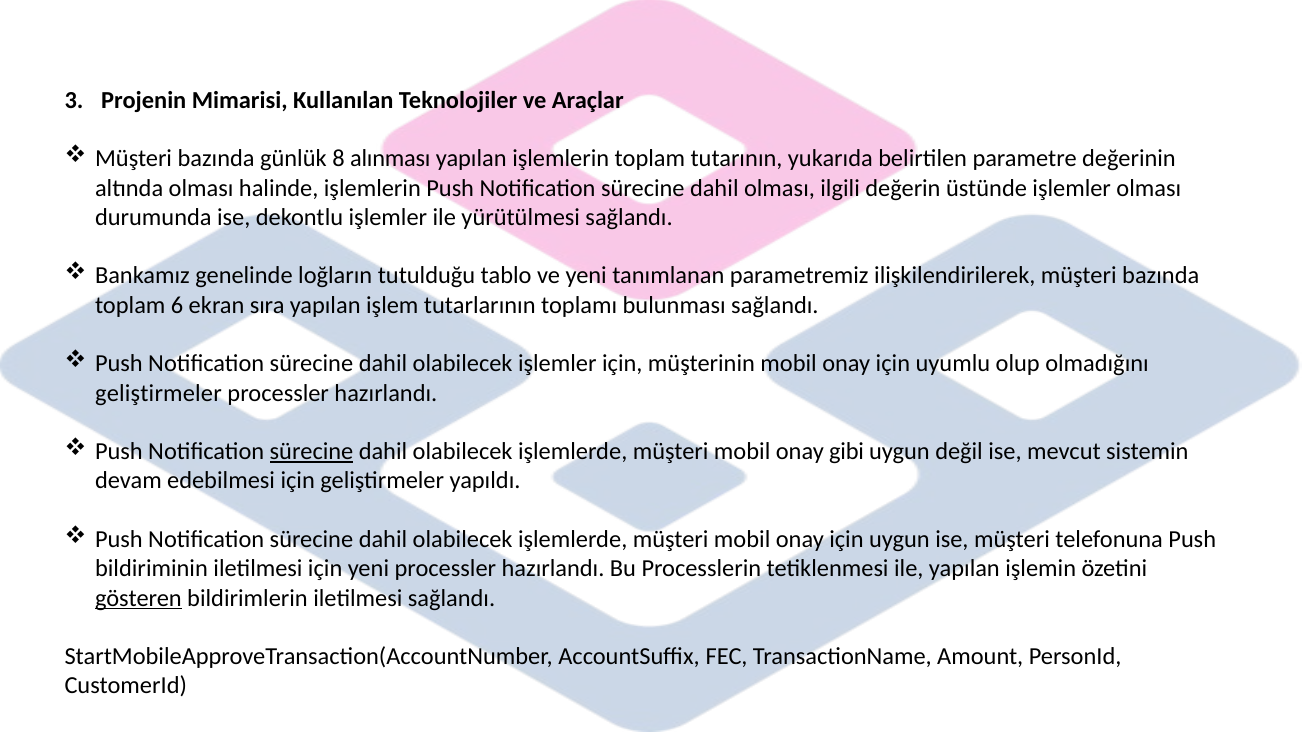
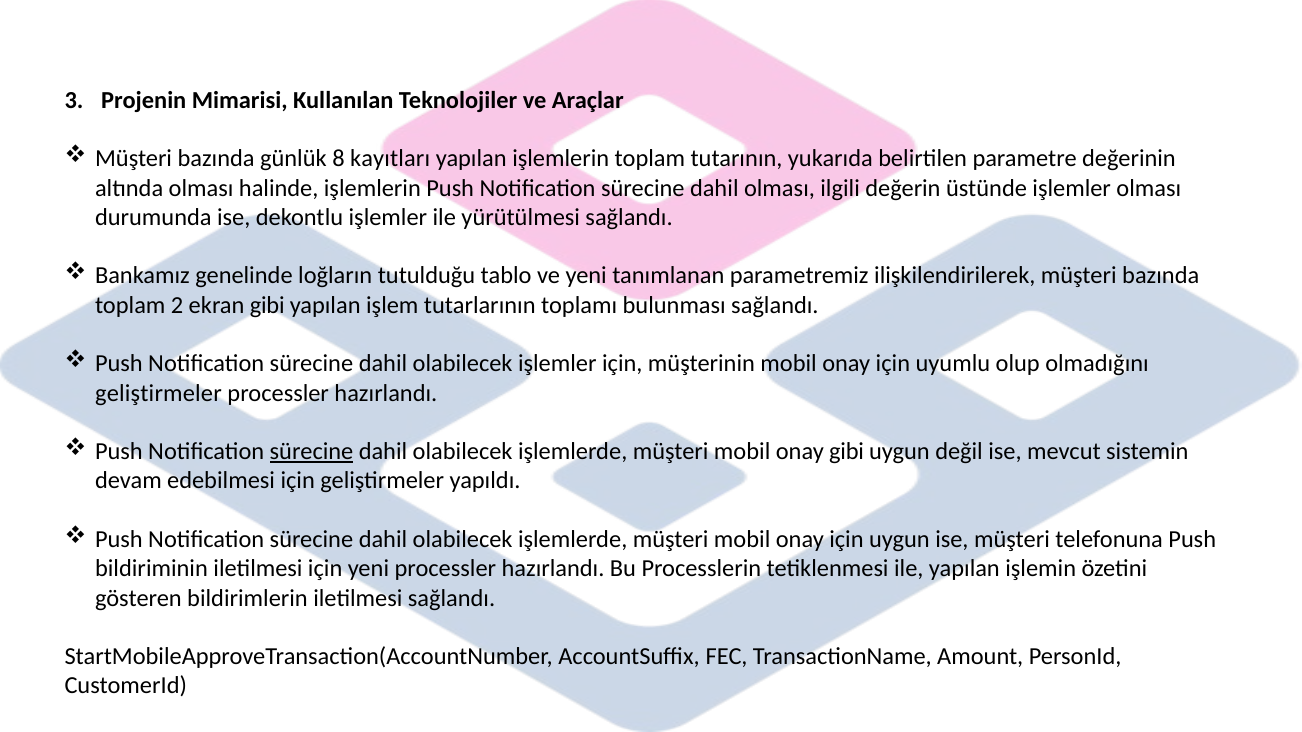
alınması: alınması -> kayıtları
6: 6 -> 2
ekran sıra: sıra -> gibi
gösteren underline: present -> none
